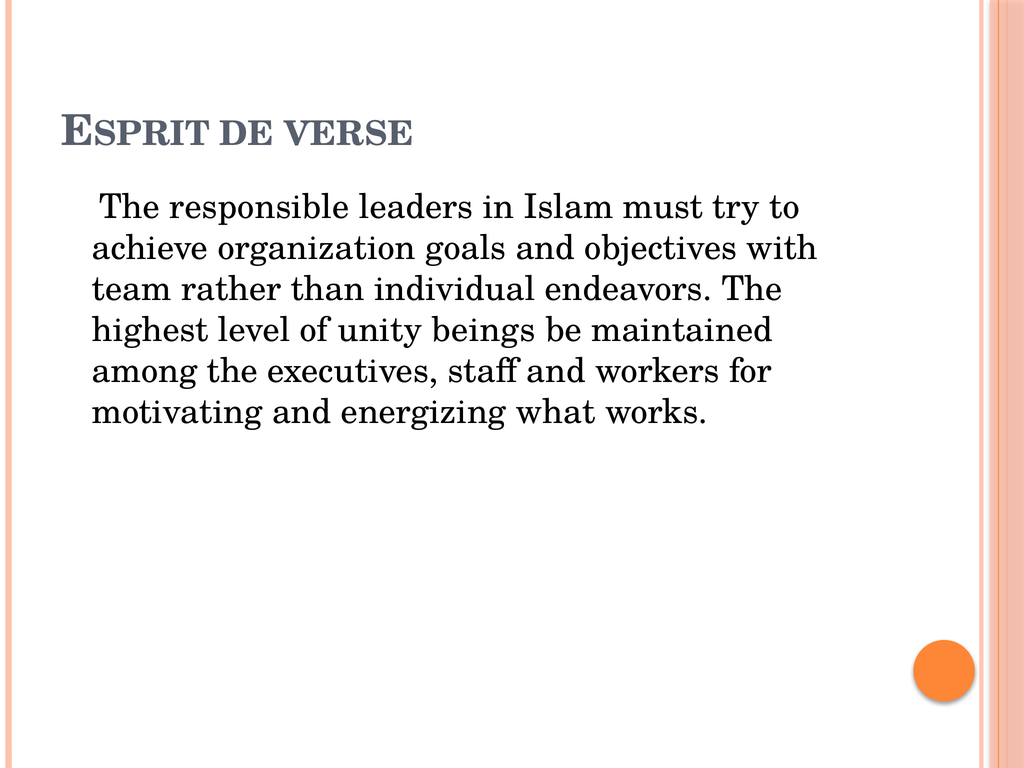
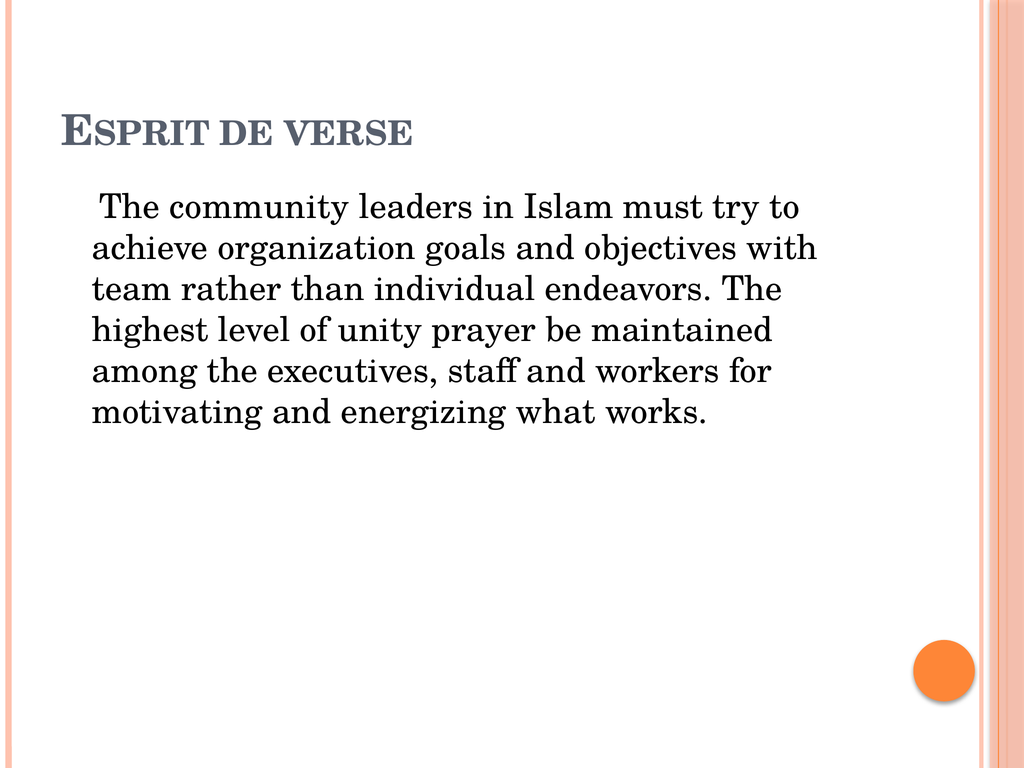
responsible: responsible -> community
beings: beings -> prayer
